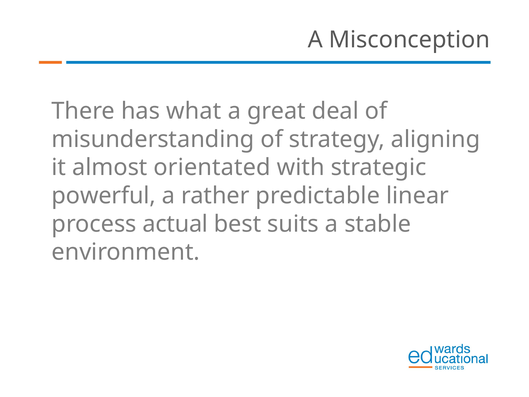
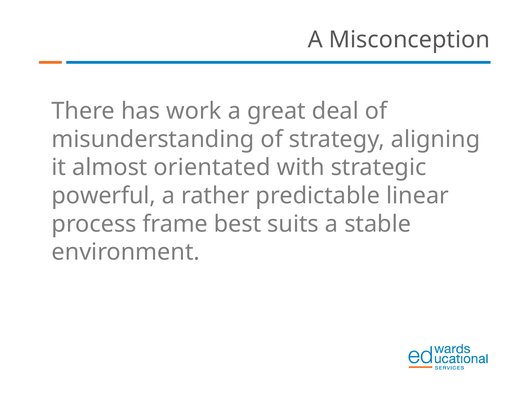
what: what -> work
actual: actual -> frame
